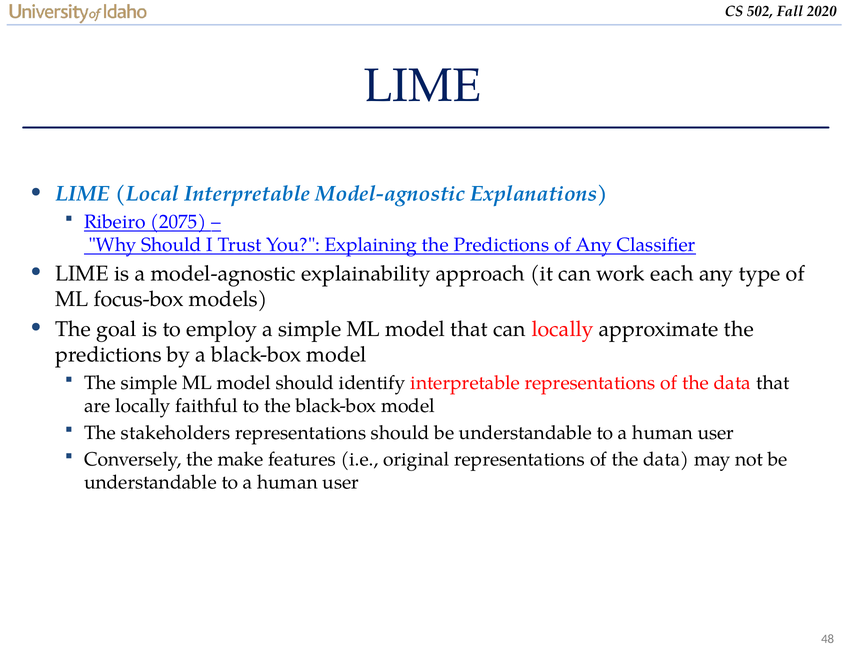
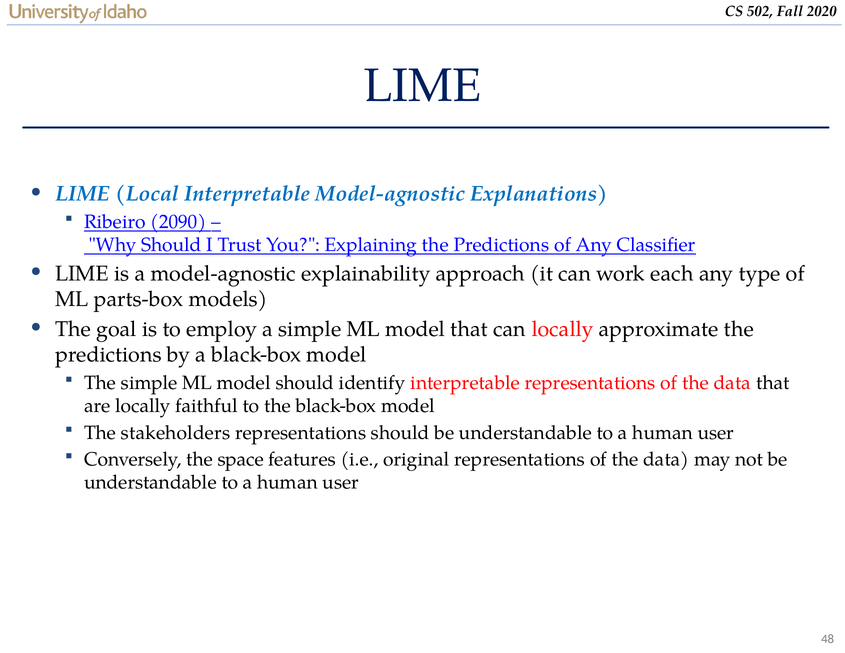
2075: 2075 -> 2090
focus-box: focus-box -> parts-box
make: make -> space
